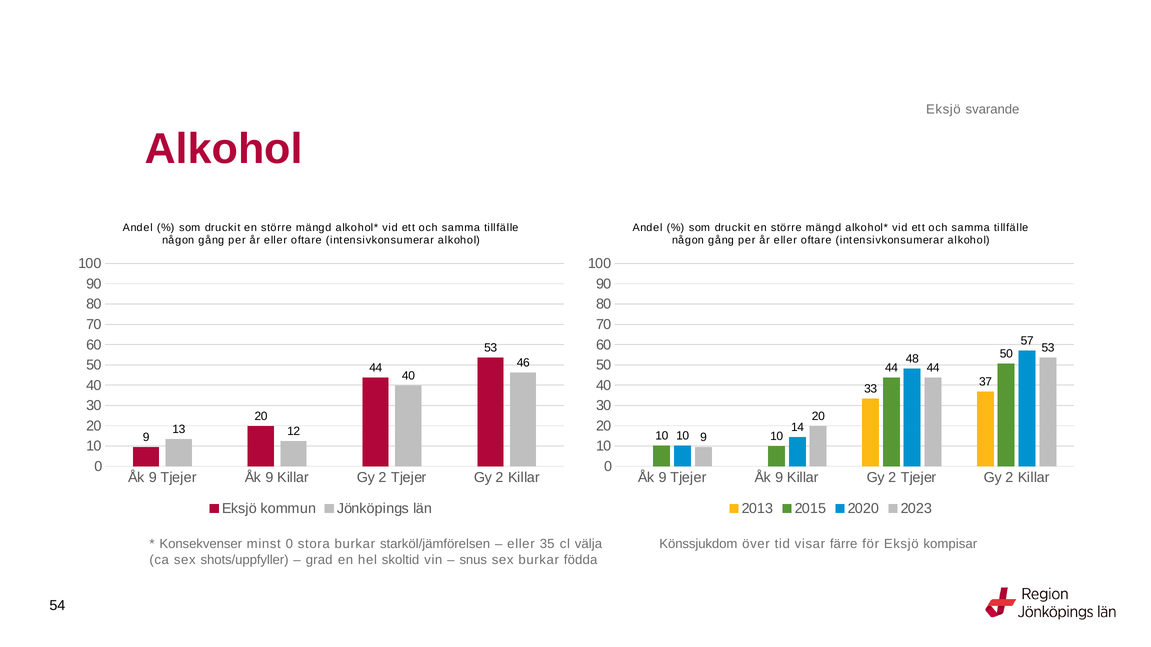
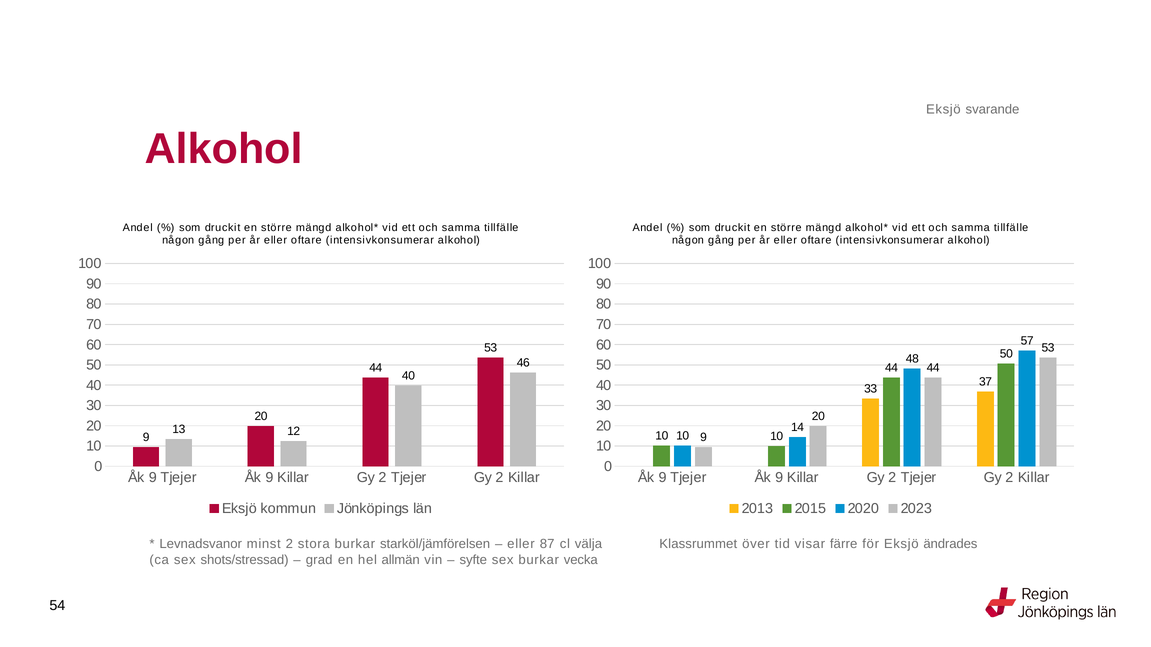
Konsekvenser: Konsekvenser -> Levnadsvanor
minst 0: 0 -> 2
35: 35 -> 87
Könssjukdom: Könssjukdom -> Klassrummet
kompisar: kompisar -> ändrades
shots/uppfyller: shots/uppfyller -> shots/stressad
skoltid: skoltid -> allmän
snus: snus -> syfte
födda: födda -> vecka
